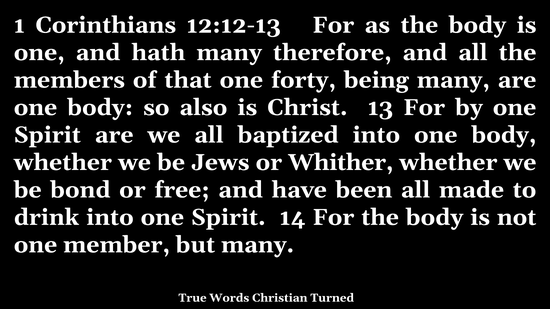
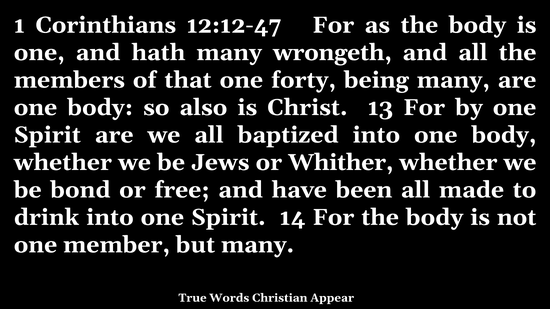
12:12-13: 12:12-13 -> 12:12-47
therefore: therefore -> wrongeth
Turned: Turned -> Appear
